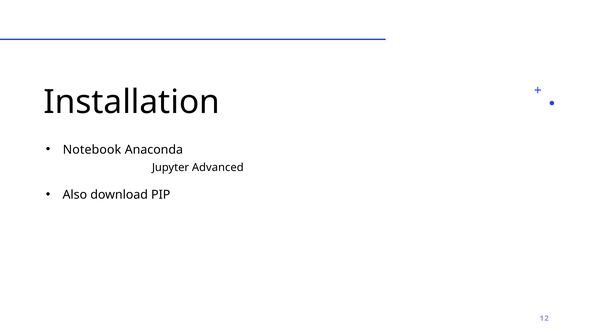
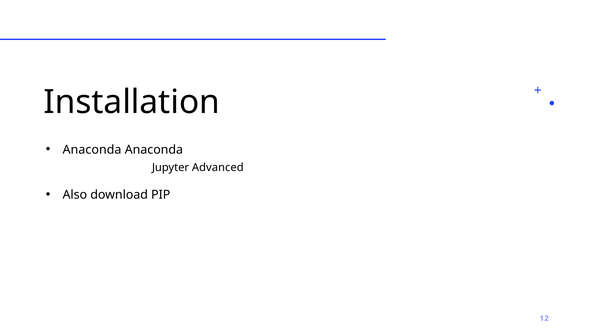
Notebook at (92, 150): Notebook -> Anaconda
